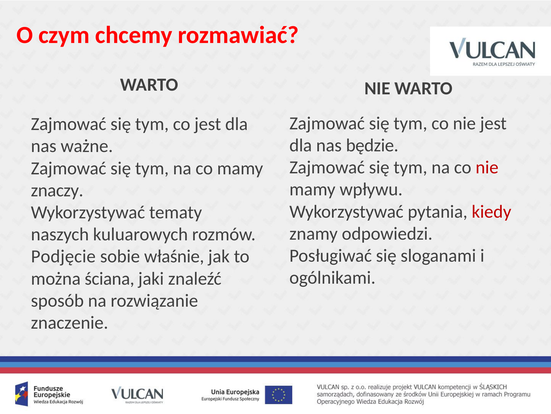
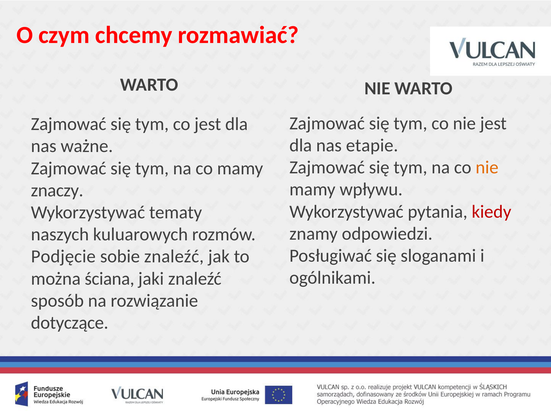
będzie: będzie -> etapie
nie at (487, 167) colour: red -> orange
sobie właśnie: właśnie -> znaleźć
znaczenie: znaczenie -> dotyczące
